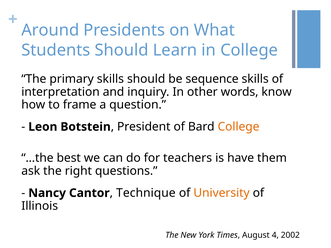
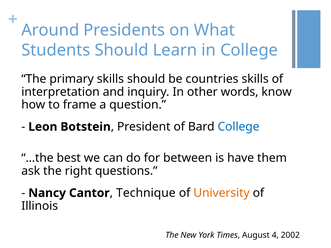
sequence: sequence -> countries
College at (239, 127) colour: orange -> blue
teachers: teachers -> between
